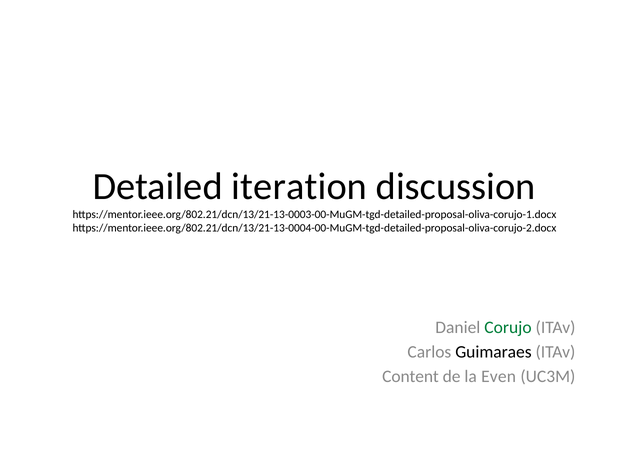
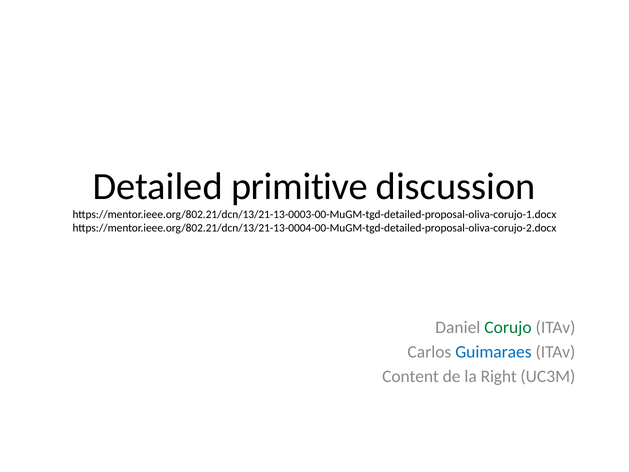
iteration: iteration -> primitive
Guimaraes colour: black -> blue
Even: Even -> Right
